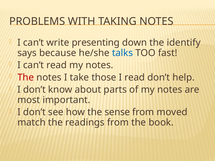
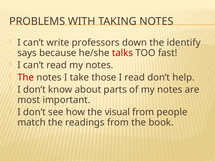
presenting: presenting -> professors
talks colour: blue -> red
sense: sense -> visual
moved: moved -> people
